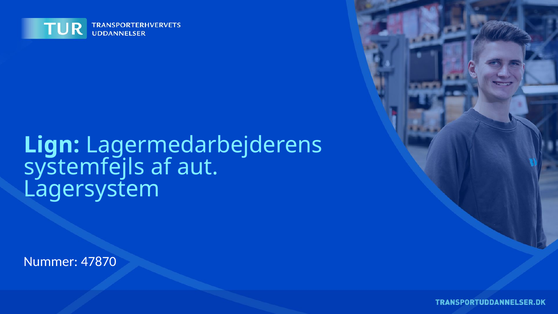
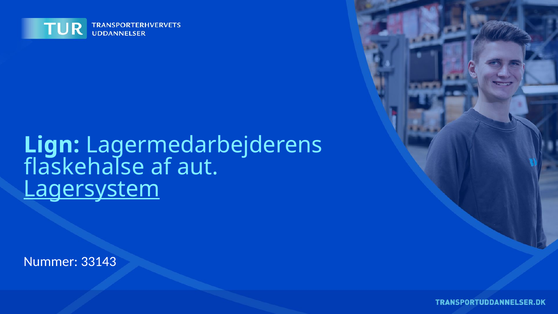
systemfejls: systemfejls -> flaskehalse
Lagersystem underline: none -> present
47870: 47870 -> 33143
